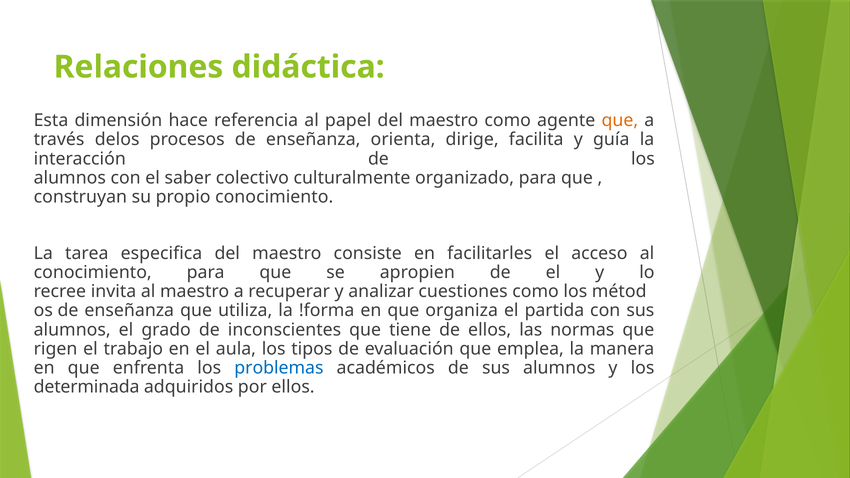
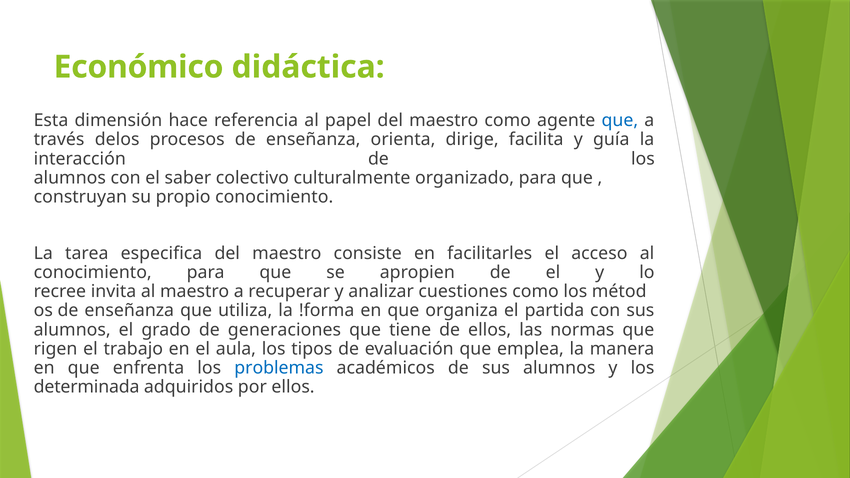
Relaciones: Relaciones -> Económico
que at (620, 120) colour: orange -> blue
inconscientes: inconscientes -> generaciones
